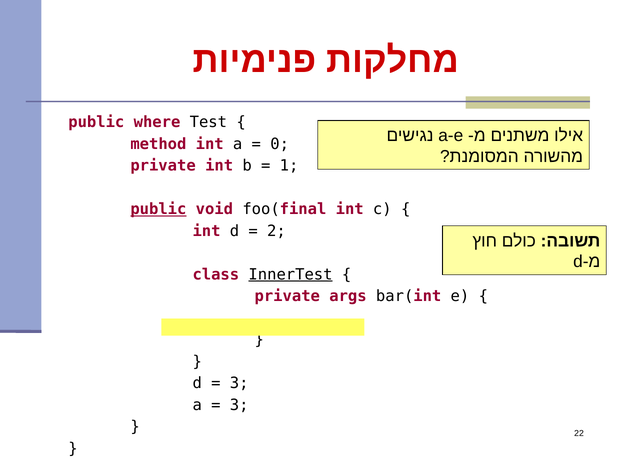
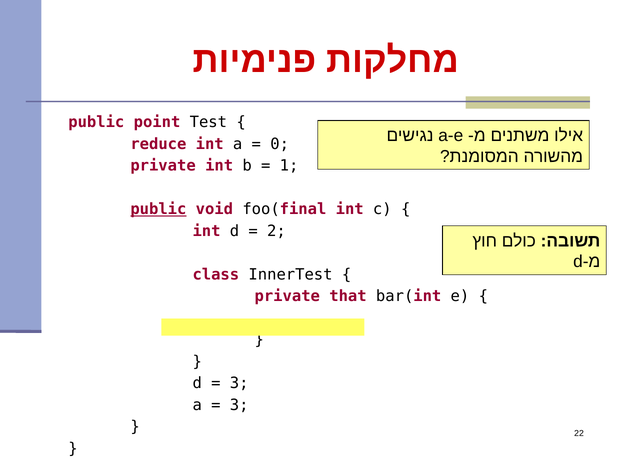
where: where -> point
method: method -> reduce
InnerTest underline: present -> none
args: args -> that
